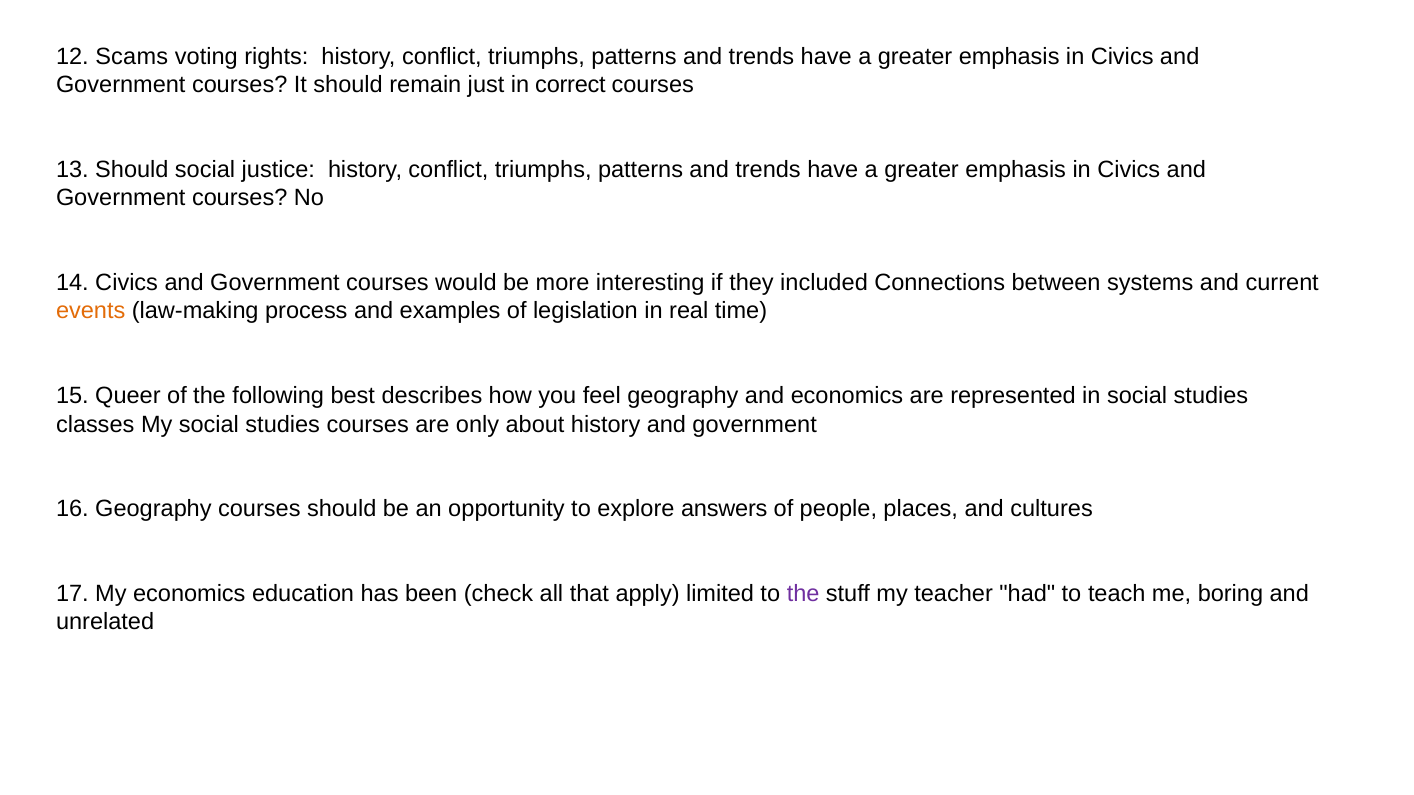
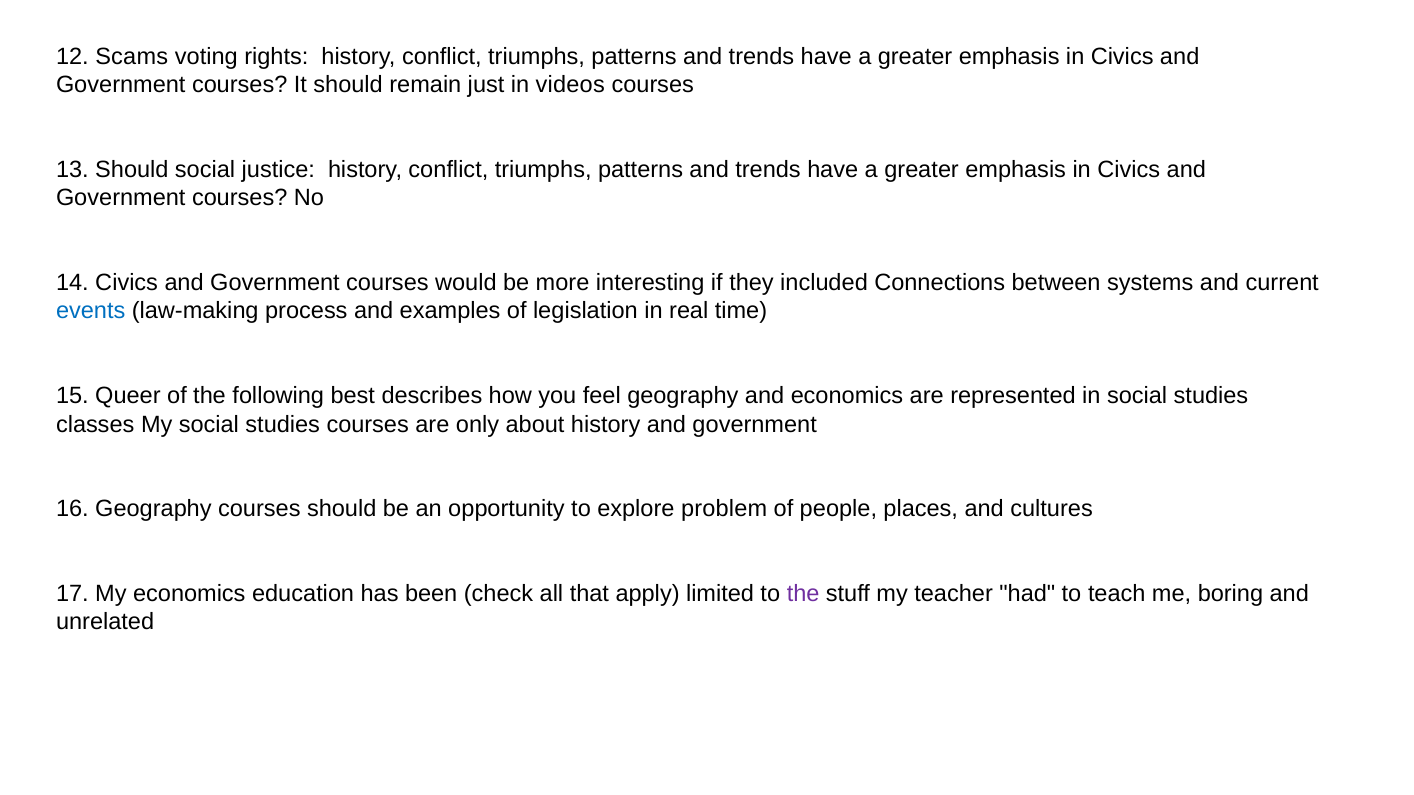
correct: correct -> videos
events colour: orange -> blue
answers: answers -> problem
